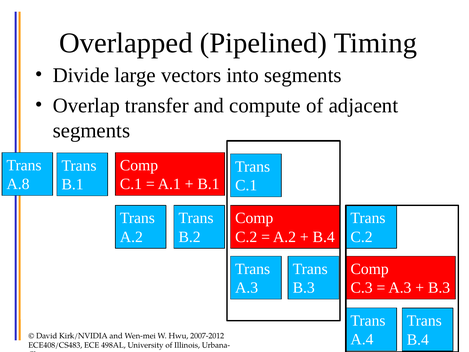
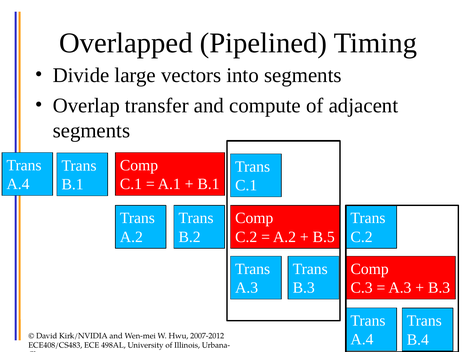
A.8 at (18, 184): A.8 -> A.4
B.4 at (324, 237): B.4 -> B.5
